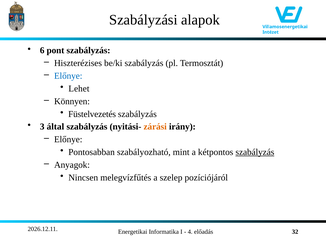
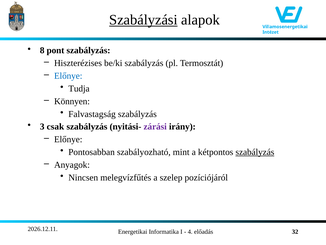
Szabályzási underline: none -> present
6: 6 -> 8
Lehet: Lehet -> Tudja
Füstelvezetés: Füstelvezetés -> Falvastagság
által: által -> csak
zárási colour: orange -> purple
